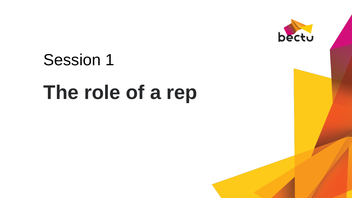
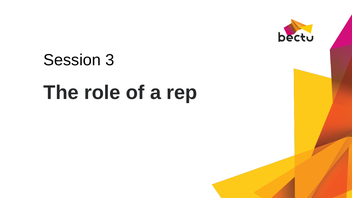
1: 1 -> 3
